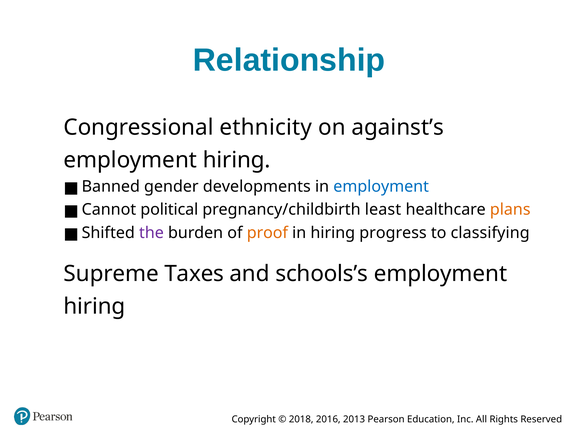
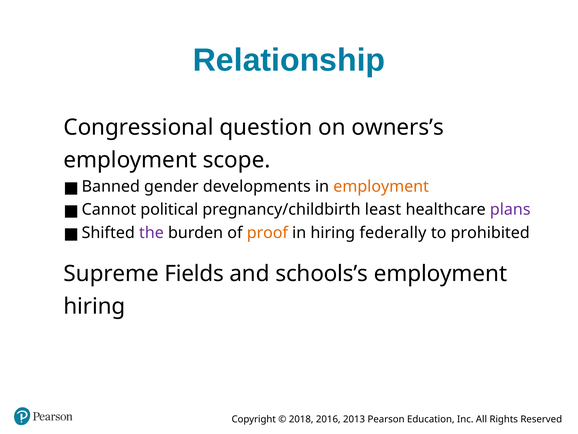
ethnicity: ethnicity -> question
against’s: against’s -> owners’s
hiring at (237, 160): hiring -> scope
employment at (381, 186) colour: blue -> orange
plans colour: orange -> purple
progress: progress -> federally
classifying: classifying -> prohibited
Taxes: Taxes -> Fields
